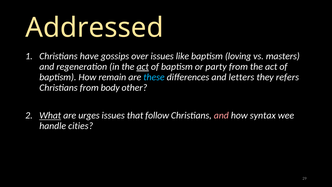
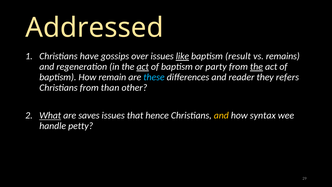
like underline: none -> present
loving: loving -> result
masters: masters -> remains
the at (256, 67) underline: none -> present
letters: letters -> reader
body: body -> than
urges: urges -> saves
follow: follow -> hence
and at (221, 115) colour: pink -> yellow
cities: cities -> petty
